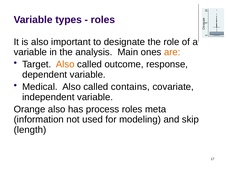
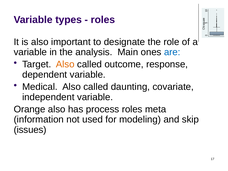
are colour: orange -> blue
contains: contains -> daunting
length: length -> issues
